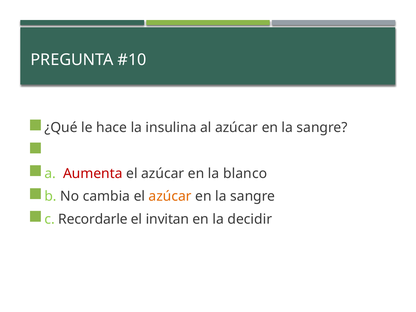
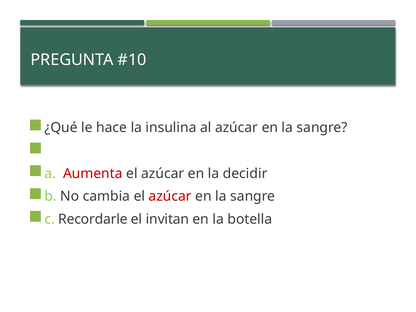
blanco: blanco -> decidir
azúcar at (170, 196) colour: orange -> red
decidir: decidir -> botella
